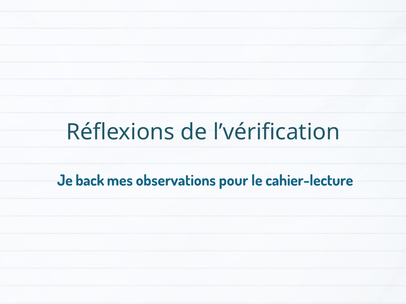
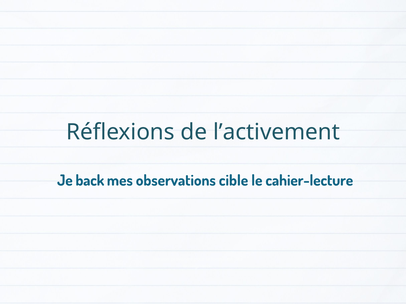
l’vérification: l’vérification -> l’activement
observations pour: pour -> cible
